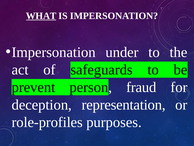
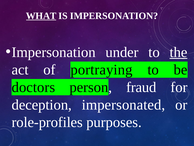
the underline: none -> present
safeguards: safeguards -> portraying
prevent: prevent -> doctors
representation: representation -> impersonated
